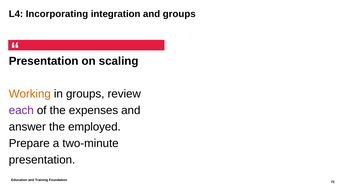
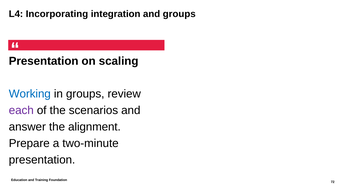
Working colour: orange -> blue
expenses: expenses -> scenarios
employed: employed -> alignment
